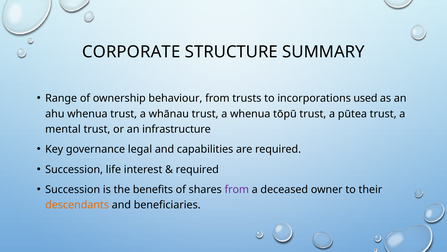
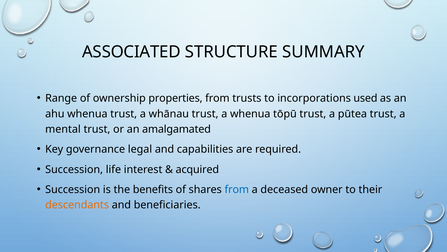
CORPORATE: CORPORATE -> ASSOCIATED
behaviour: behaviour -> properties
infrastructure: infrastructure -> amalgamated
required at (197, 169): required -> acquired
from at (237, 189) colour: purple -> blue
